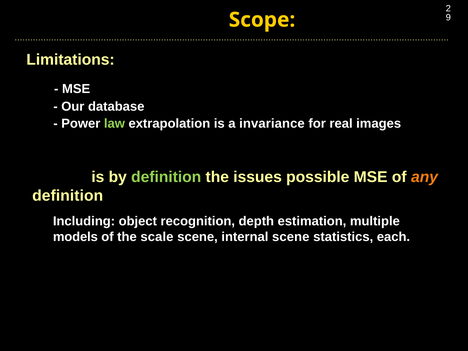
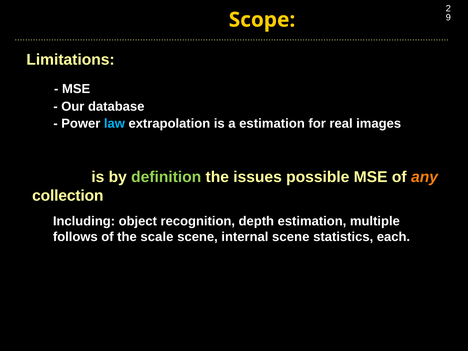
law colour: light green -> light blue
a invariance: invariance -> estimation
definition at (68, 196): definition -> collection
models: models -> follows
